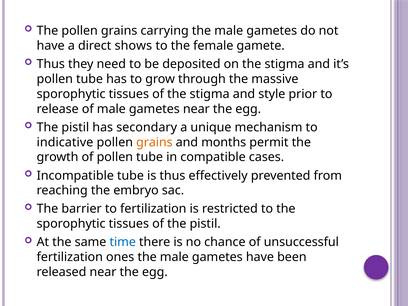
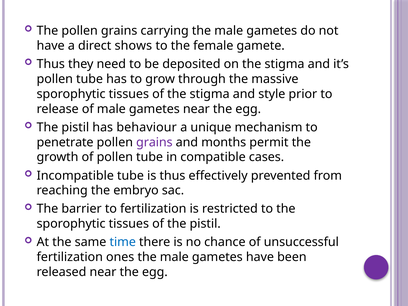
secondary: secondary -> behaviour
indicative: indicative -> penetrate
grains at (154, 142) colour: orange -> purple
